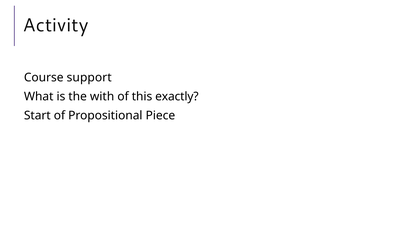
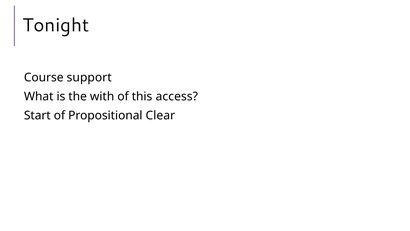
Activity: Activity -> Tonight
exactly: exactly -> access
Piece: Piece -> Clear
